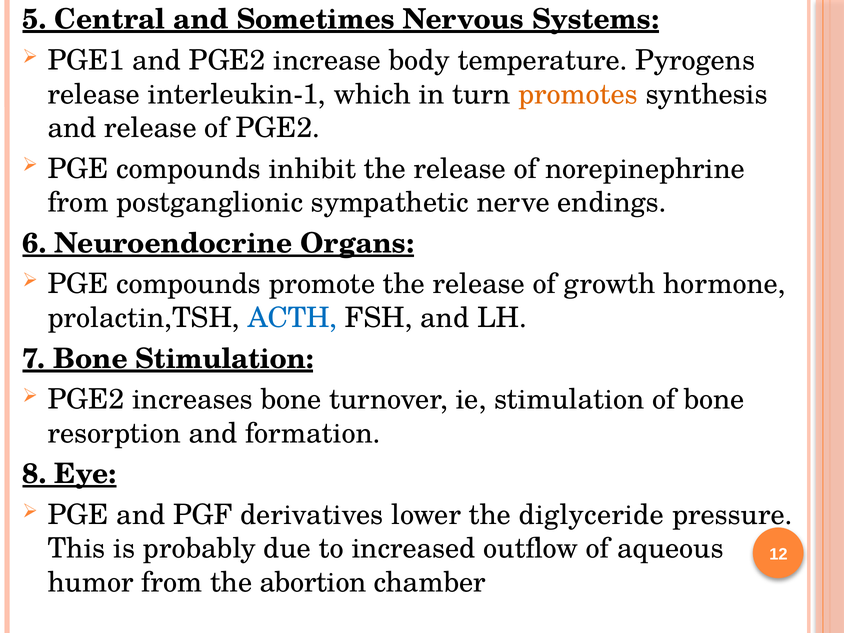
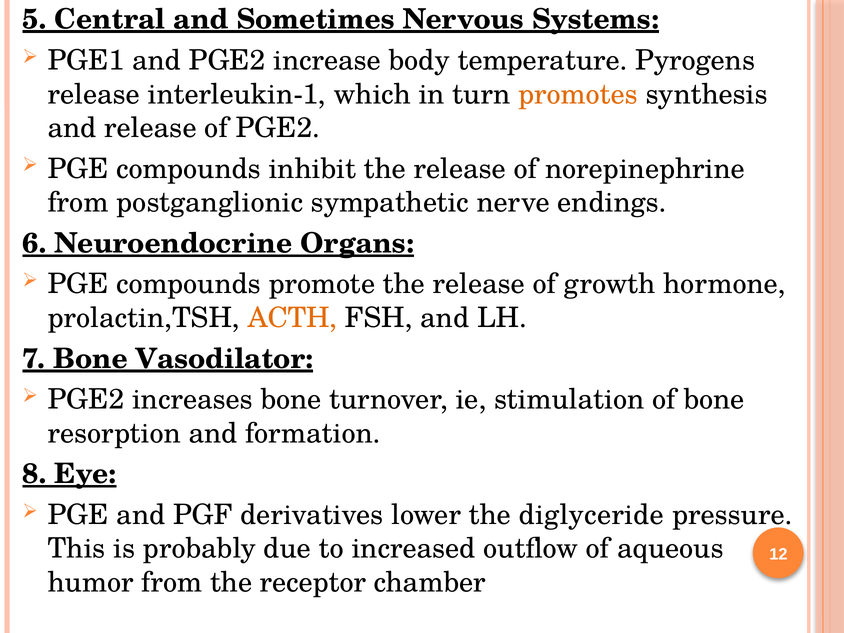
ACTH colour: blue -> orange
Bone Stimulation: Stimulation -> Vasodilator
abortion: abortion -> receptor
